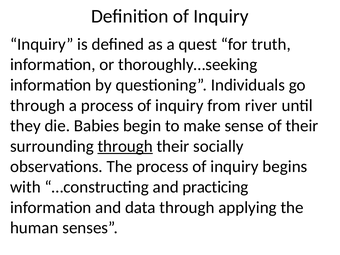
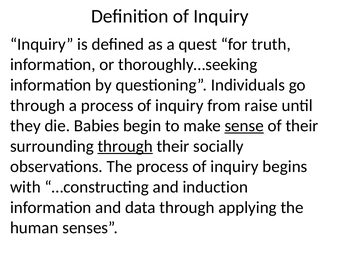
river: river -> raise
sense underline: none -> present
practicing: practicing -> induction
